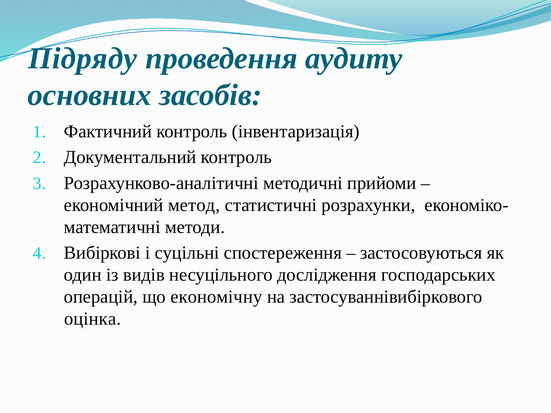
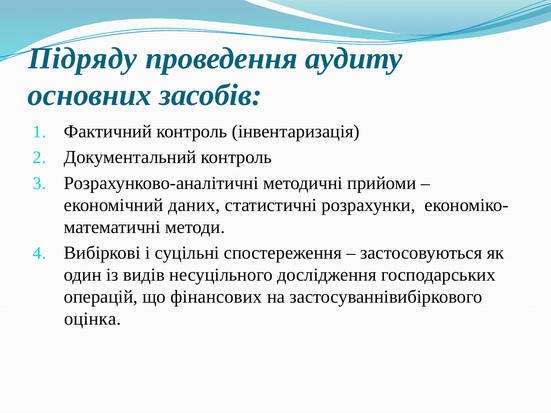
метод: метод -> даних
економічну: економічну -> фінансових
